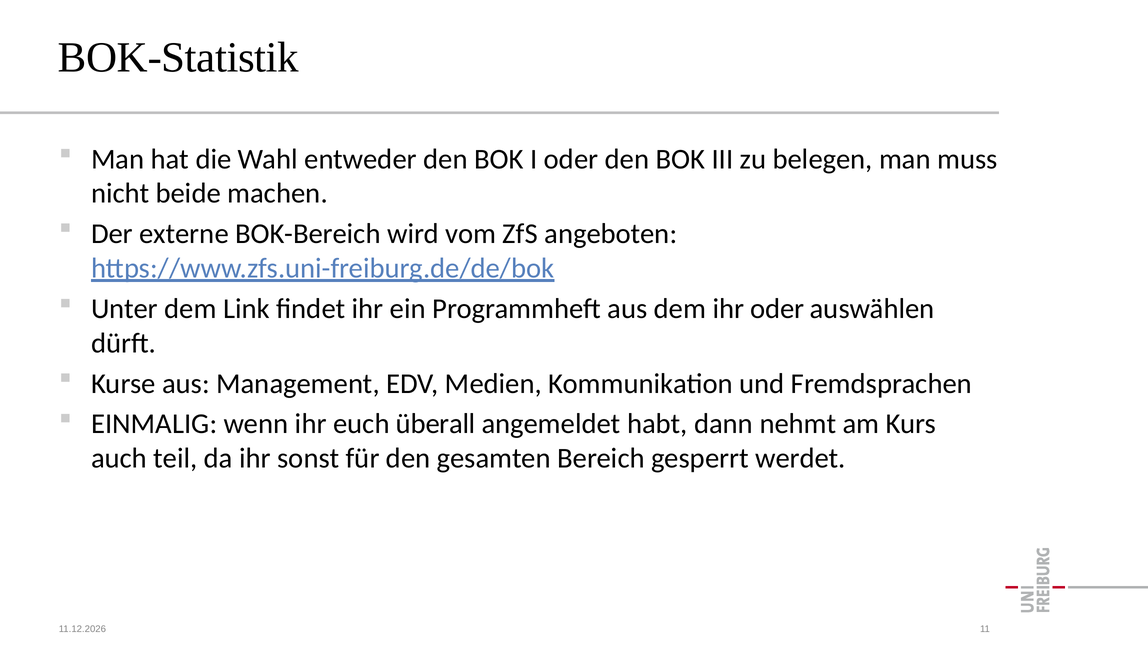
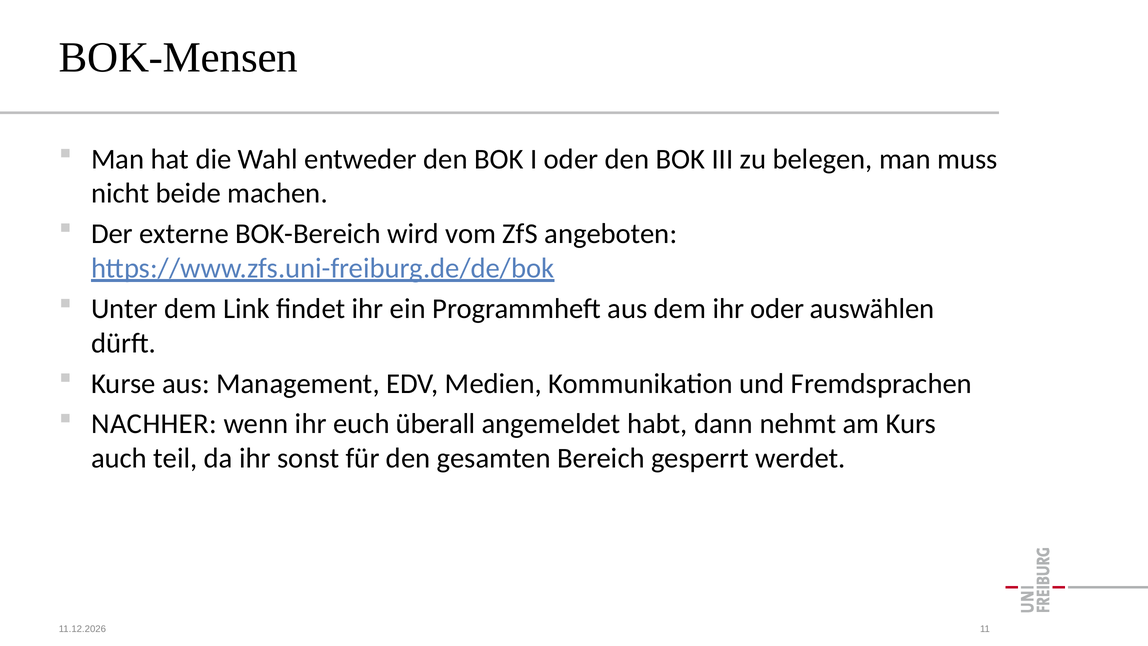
BOK-Statistik: BOK-Statistik -> BOK-Mensen
EINMALIG: EINMALIG -> NACHHER
